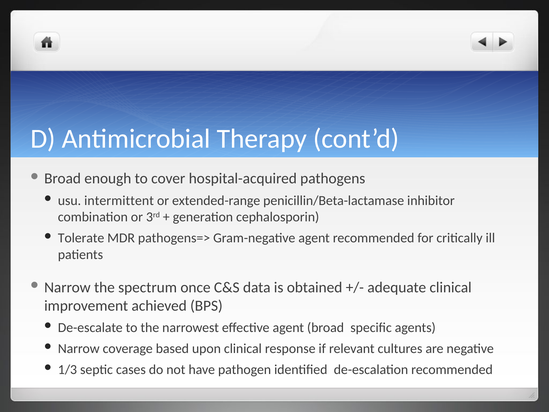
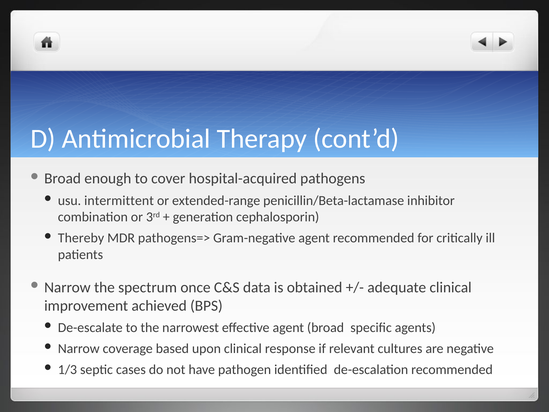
Tolerate: Tolerate -> Thereby
